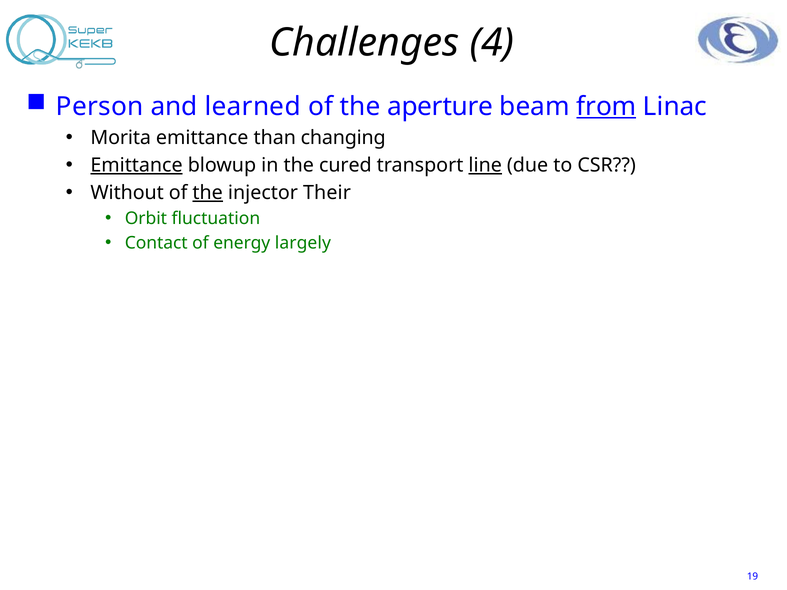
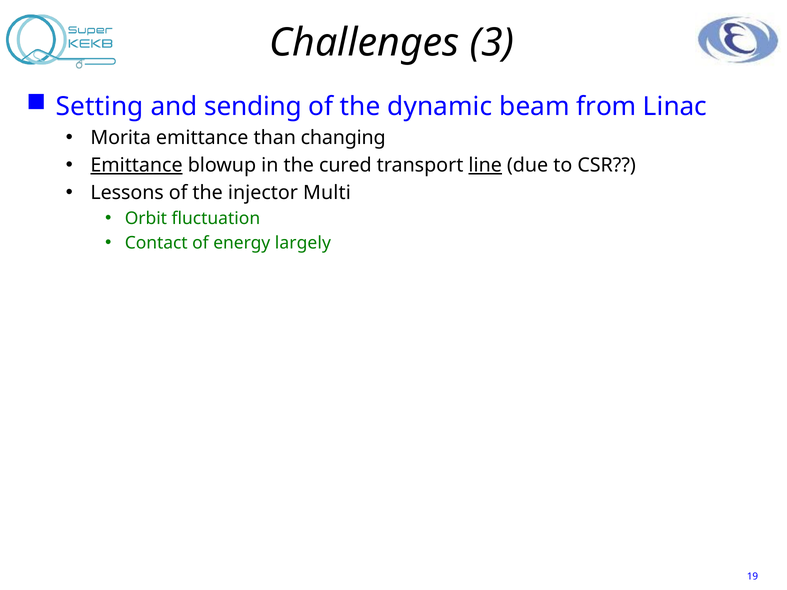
4: 4 -> 3
Person: Person -> Setting
learned: learned -> sending
aperture: aperture -> dynamic
from underline: present -> none
Without: Without -> Lessons
the at (208, 193) underline: present -> none
Their: Their -> Multi
